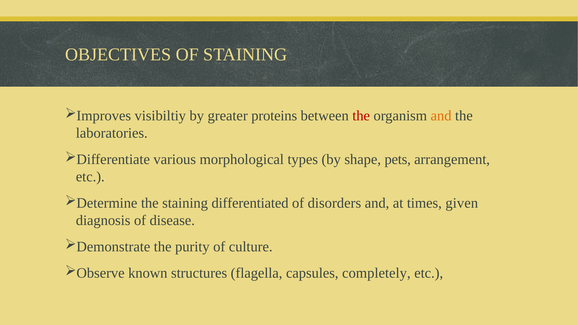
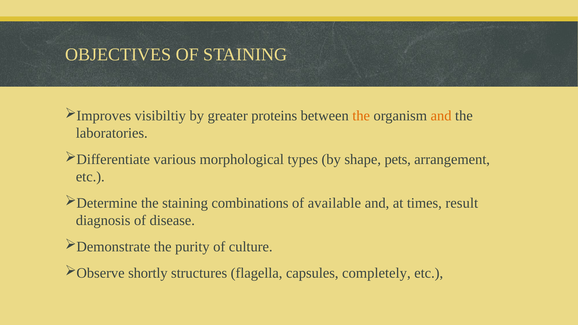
the at (361, 116) colour: red -> orange
differentiated: differentiated -> combinations
disorders: disorders -> available
given: given -> result
known: known -> shortly
